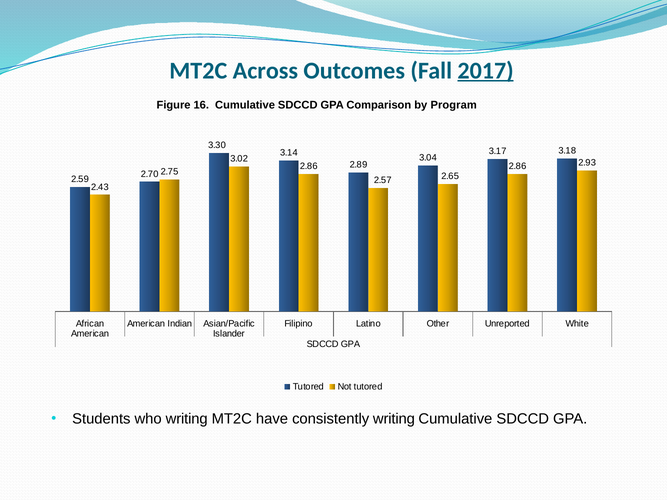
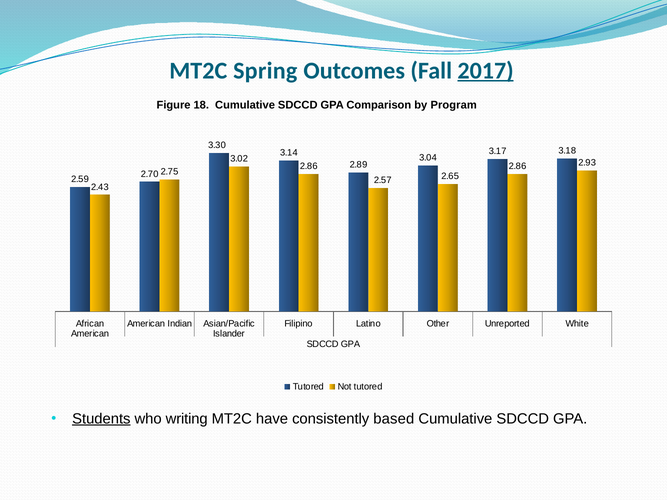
Across: Across -> Spring
16: 16 -> 18
Students underline: none -> present
consistently writing: writing -> based
